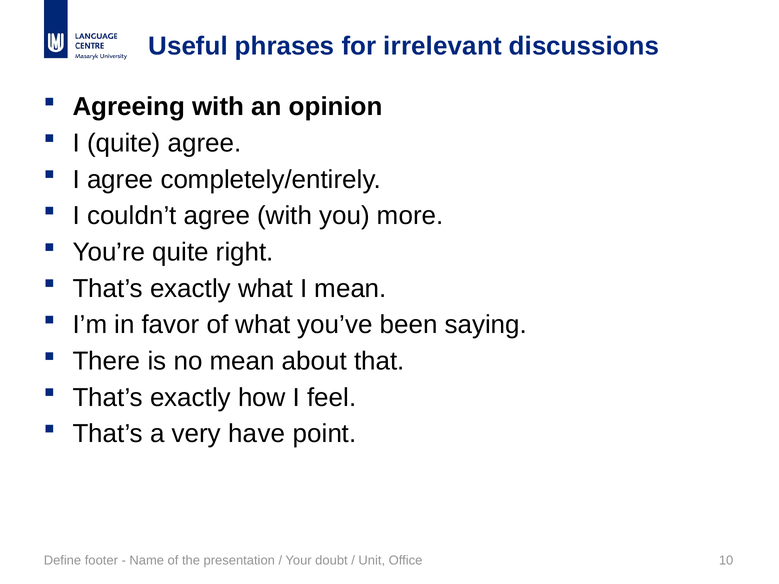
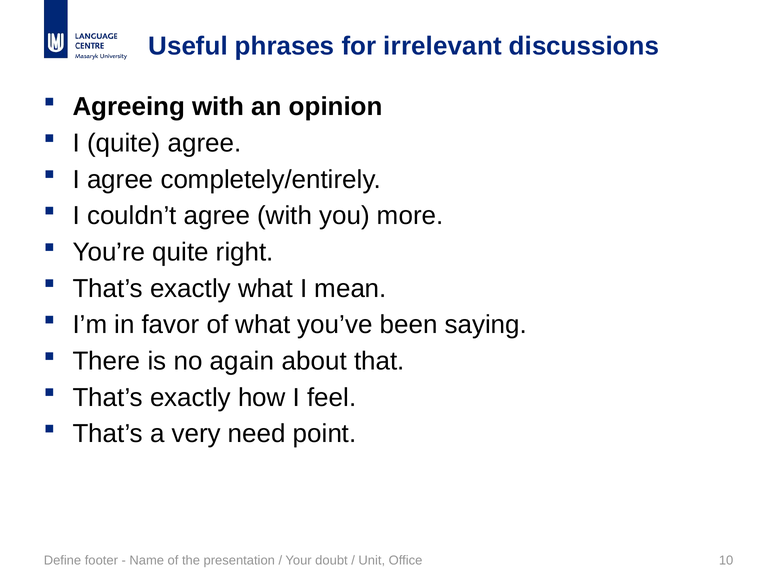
no mean: mean -> again
have: have -> need
